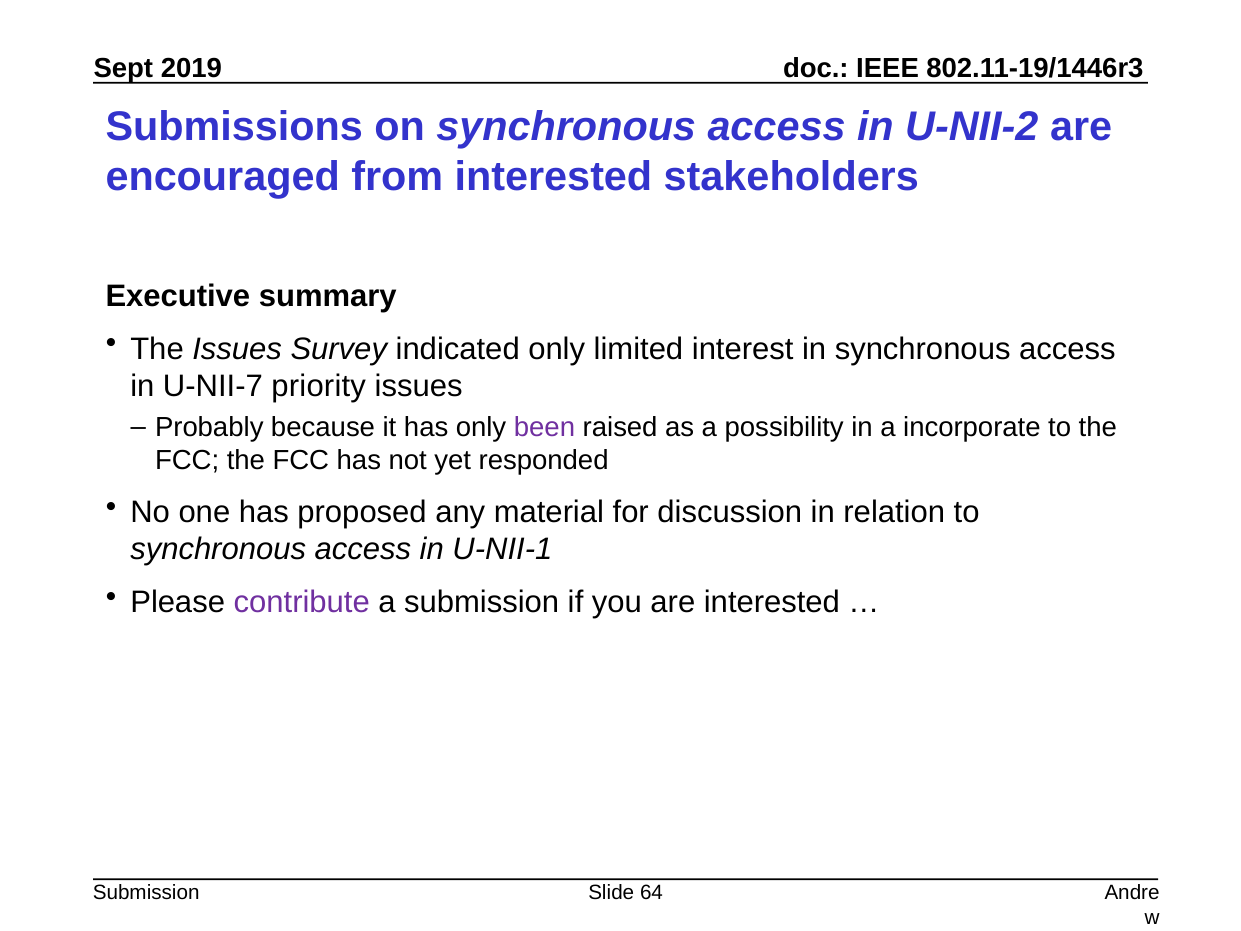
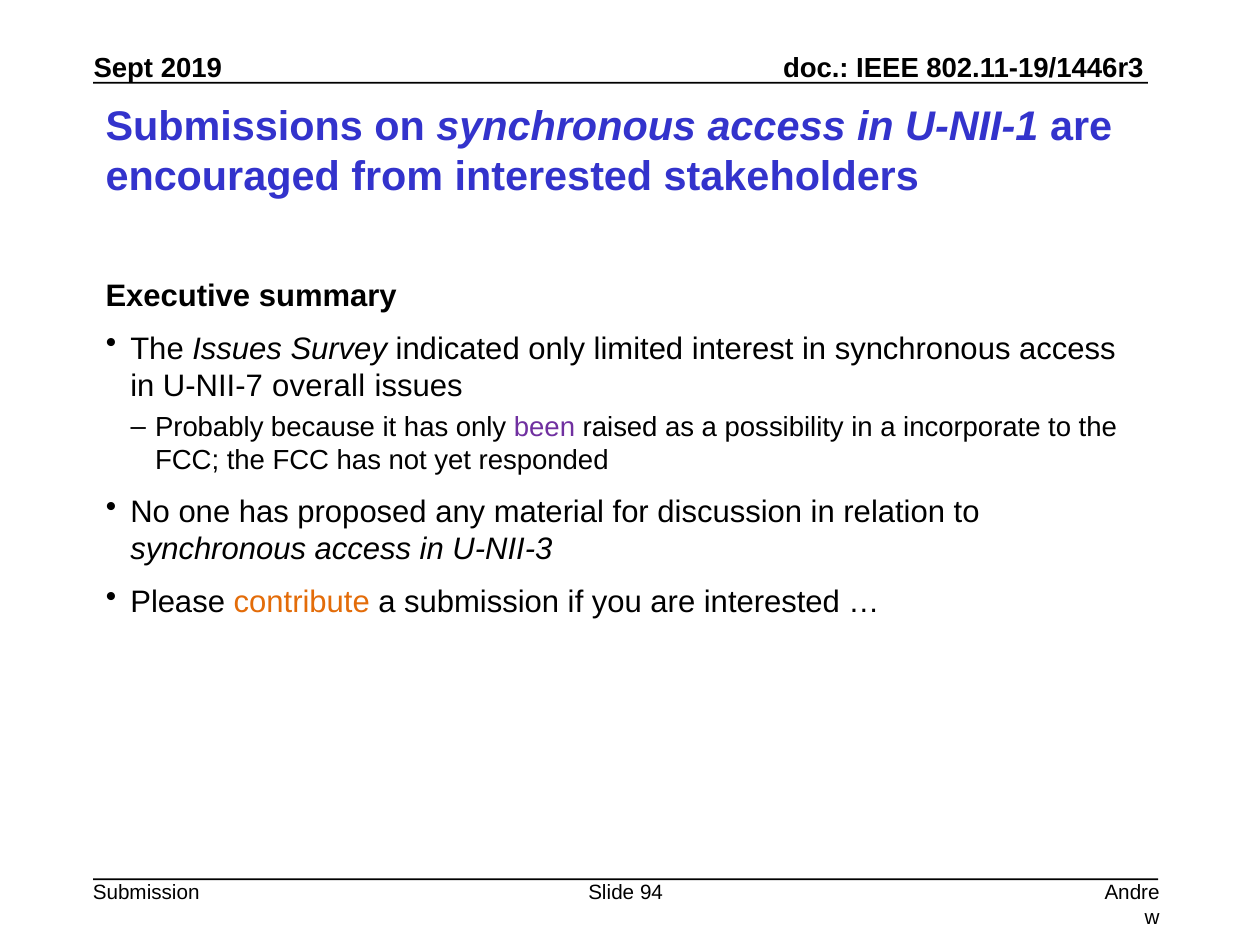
U-NII-2: U-NII-2 -> U-NII-1
priority: priority -> overall
U-NII-1: U-NII-1 -> U-NII-3
contribute colour: purple -> orange
64: 64 -> 94
